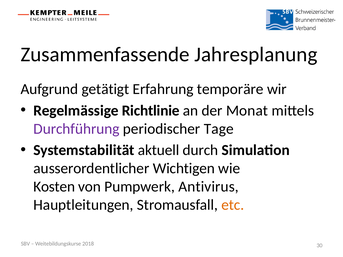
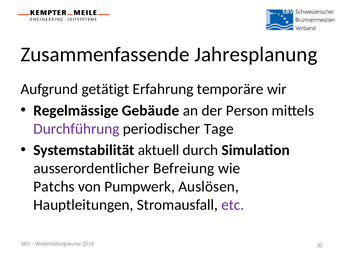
Richtlinie: Richtlinie -> Gebäude
Monat: Monat -> Person
Wichtigen: Wichtigen -> Befreiung
Kosten: Kosten -> Patchs
Antivirus: Antivirus -> Auslösen
etc colour: orange -> purple
